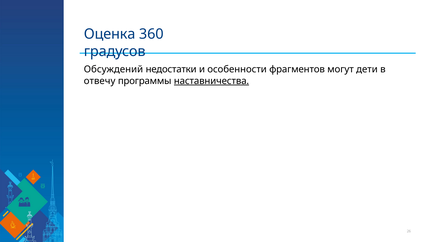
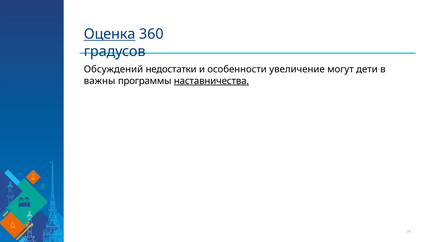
Оценка underline: none -> present
фрагментов: фрагментов -> увеличение
отвечу: отвечу -> важны
